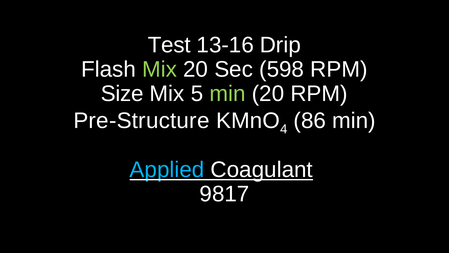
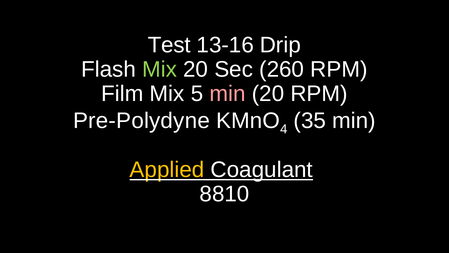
598: 598 -> 260
Size: Size -> Film
min at (227, 93) colour: light green -> pink
Pre-Structure: Pre-Structure -> Pre-Polydyne
86: 86 -> 35
Applied colour: light blue -> yellow
9817: 9817 -> 8810
